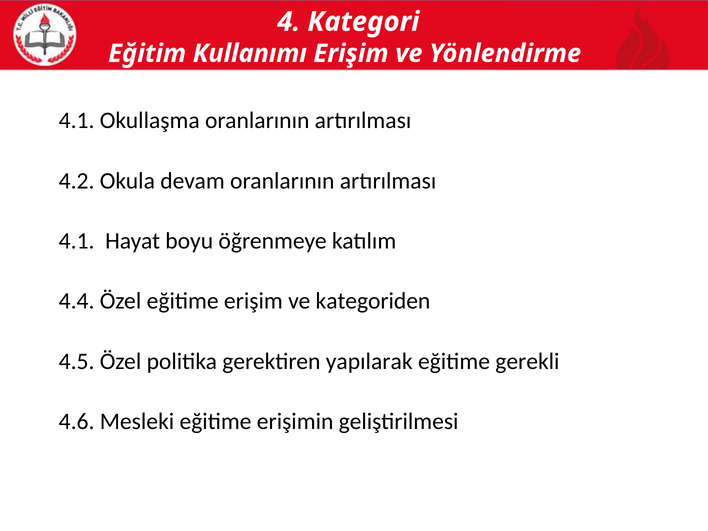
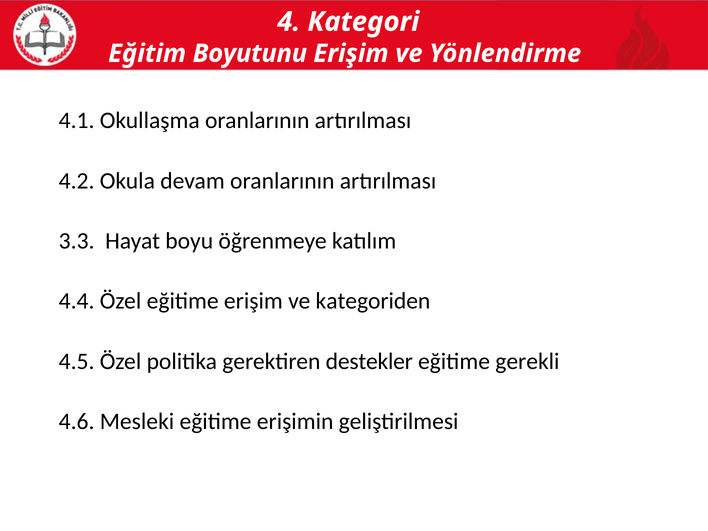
Kullanımı: Kullanımı -> Boyutunu
4.1 at (77, 241): 4.1 -> 3.3
yapılarak: yapılarak -> destekler
